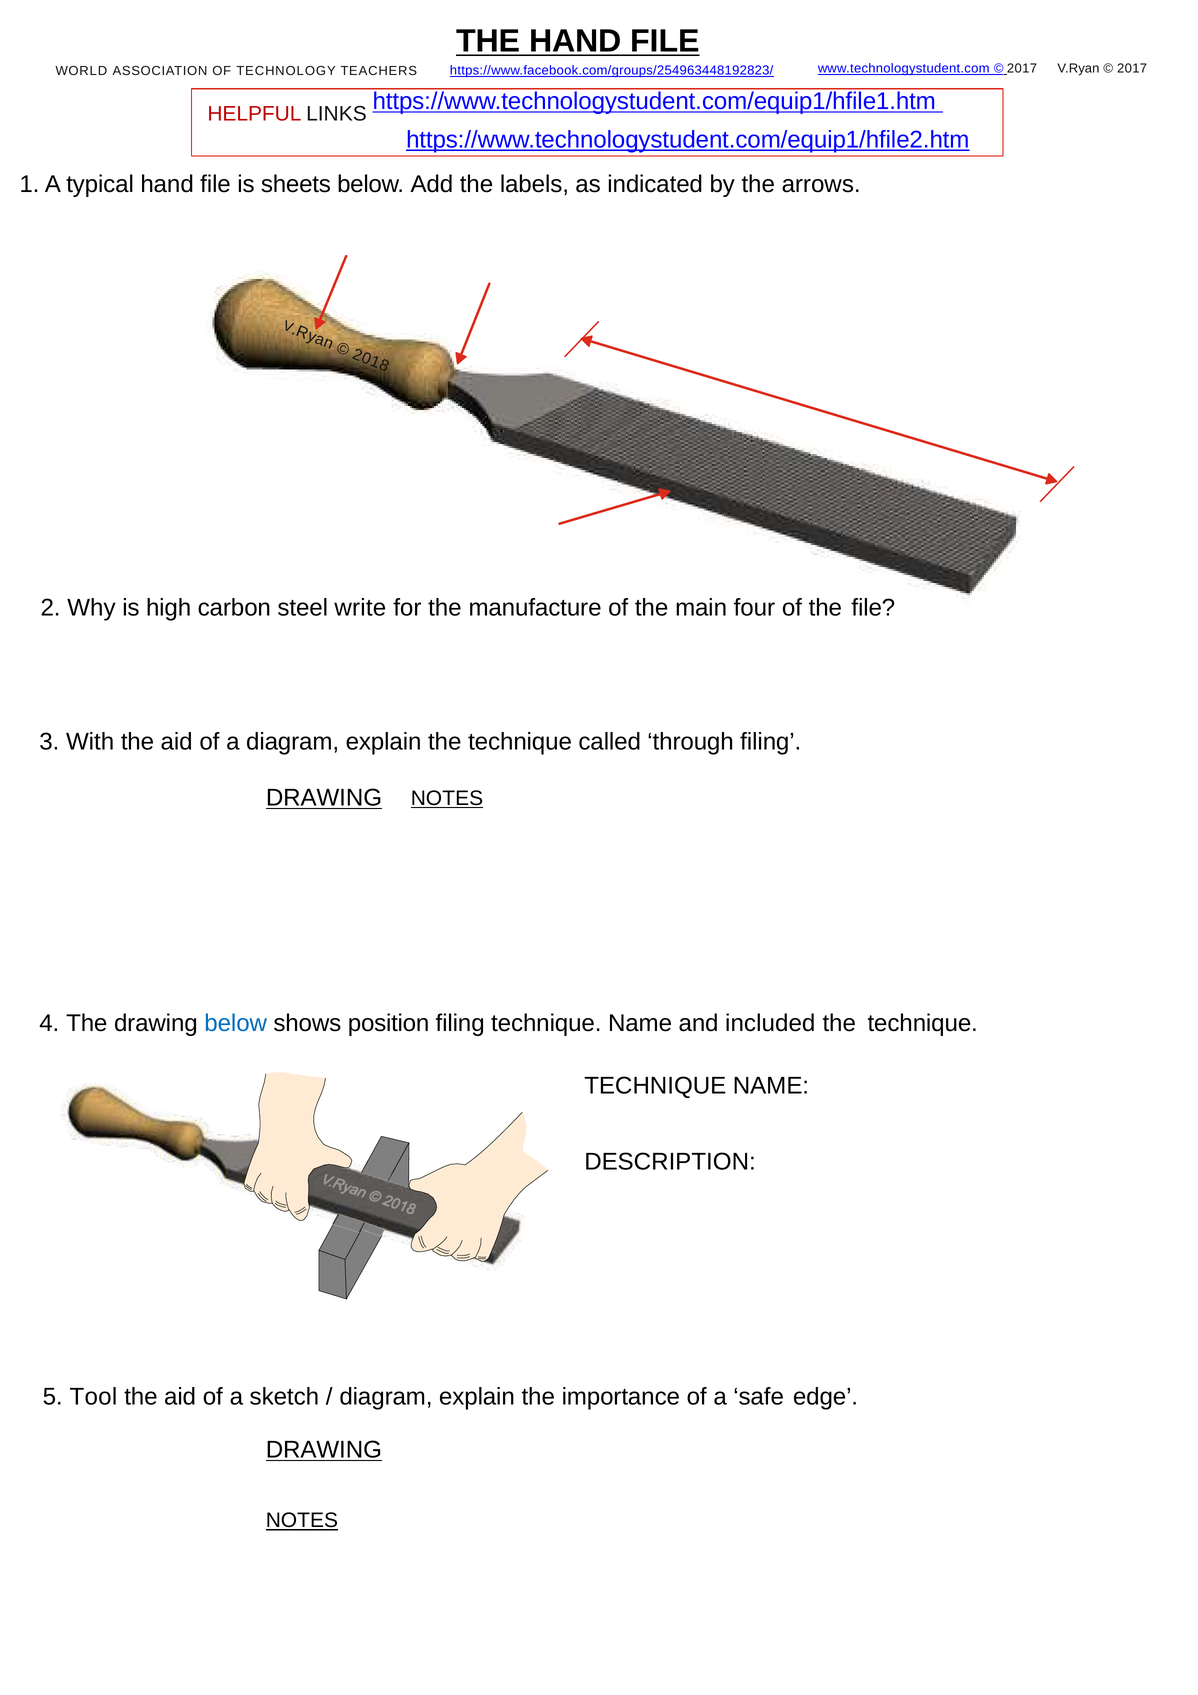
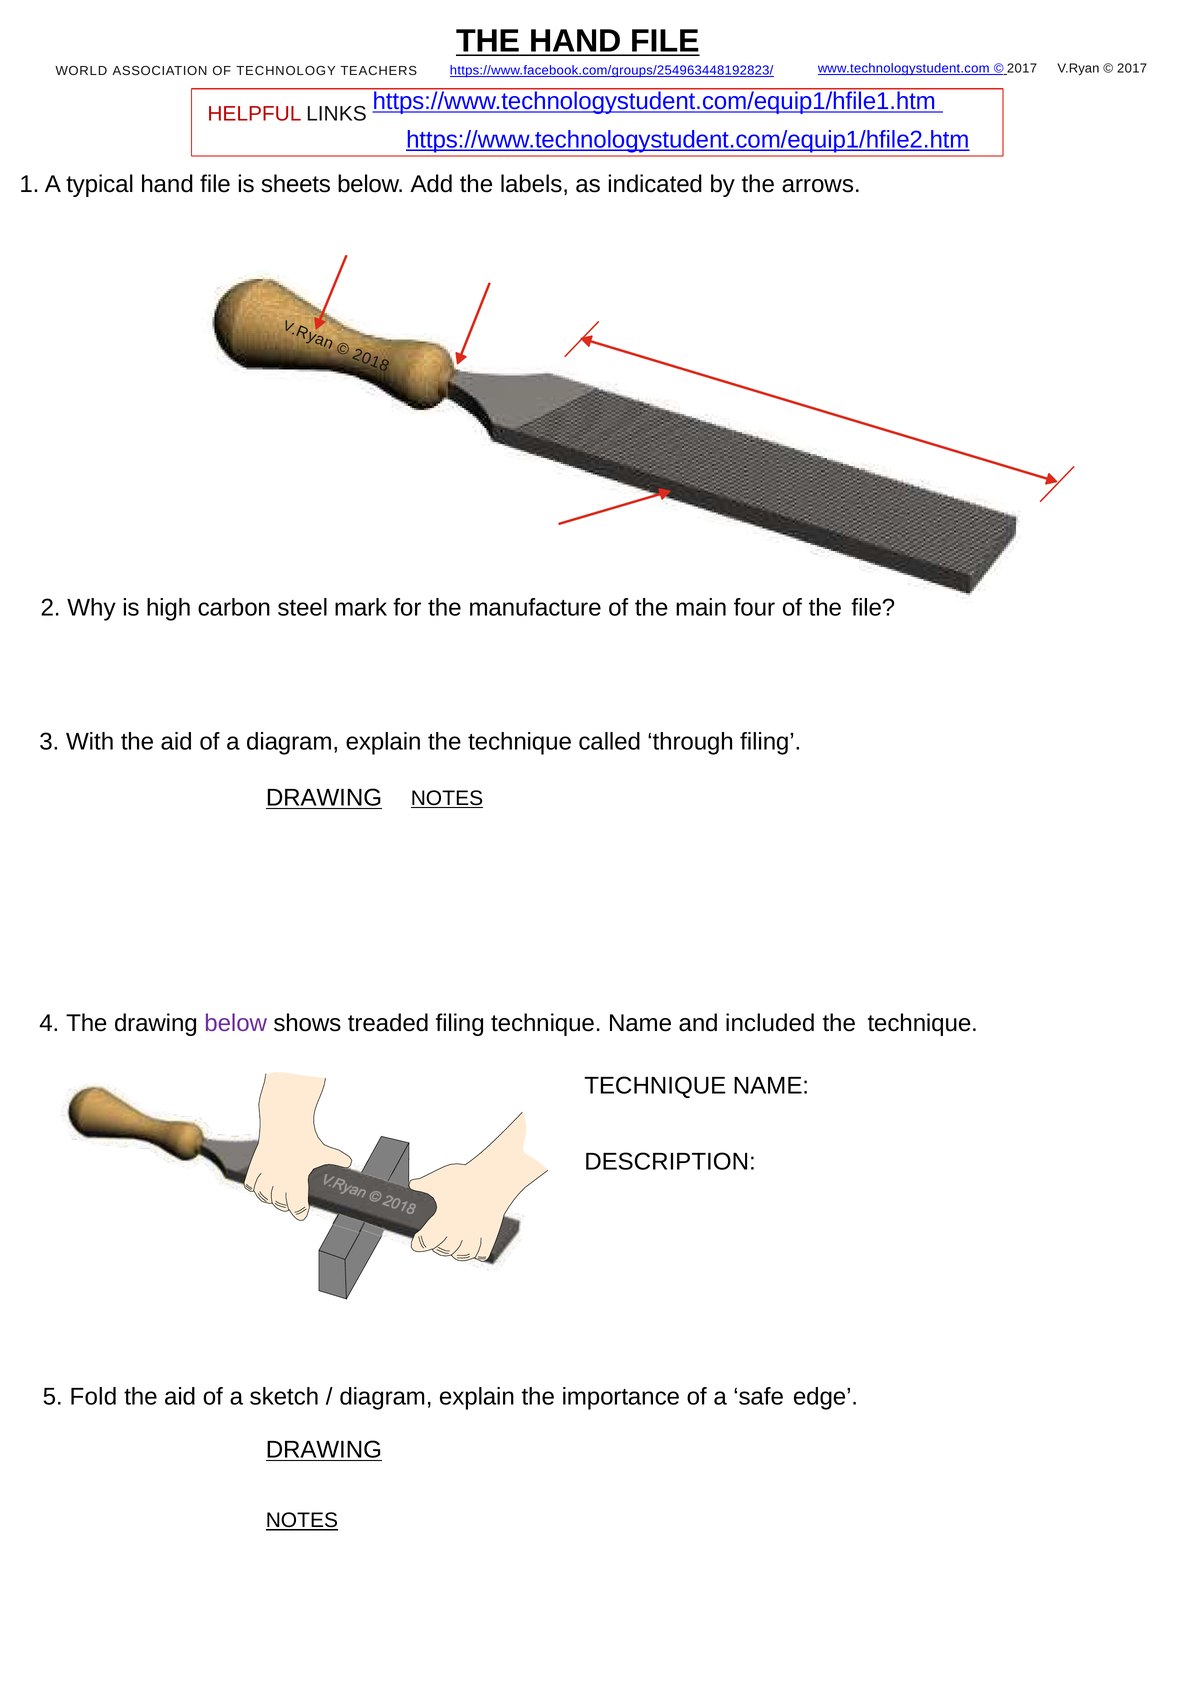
write: write -> mark
below at (236, 1024) colour: blue -> purple
position: position -> treaded
Tool: Tool -> Fold
